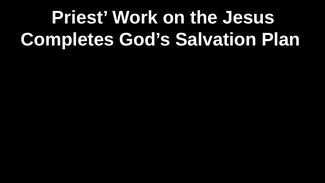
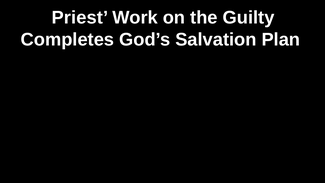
Jesus: Jesus -> Guilty
